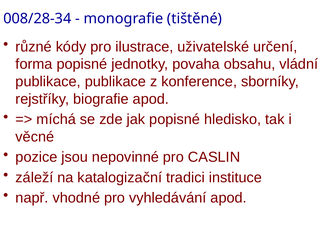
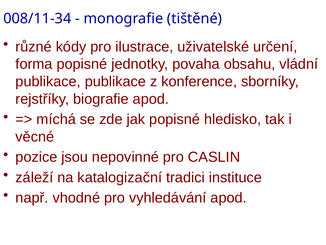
008/28-34: 008/28-34 -> 008/11-34
